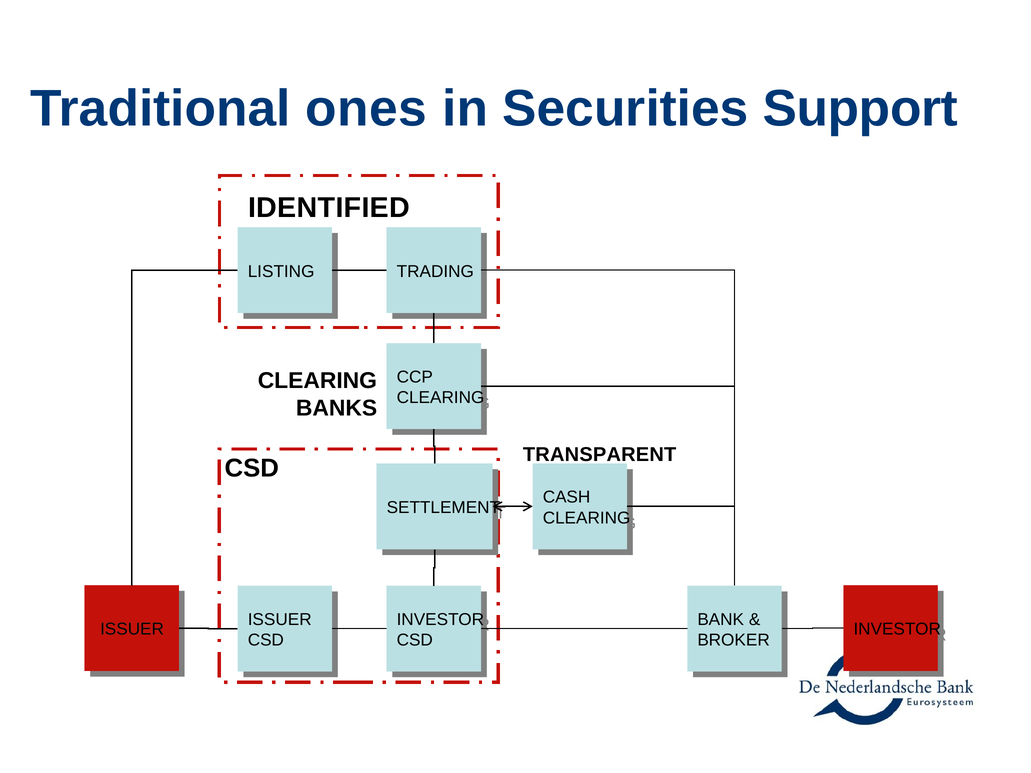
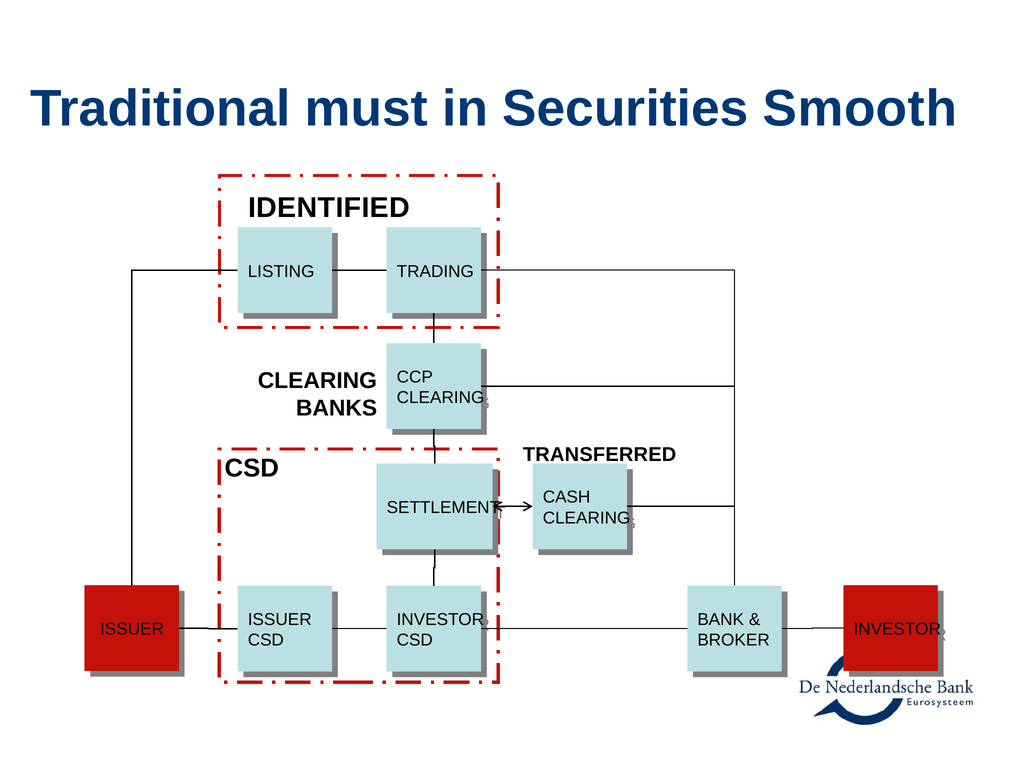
ones: ones -> must
Support: Support -> Smooth
TRANSPARENT: TRANSPARENT -> TRANSFERRED
